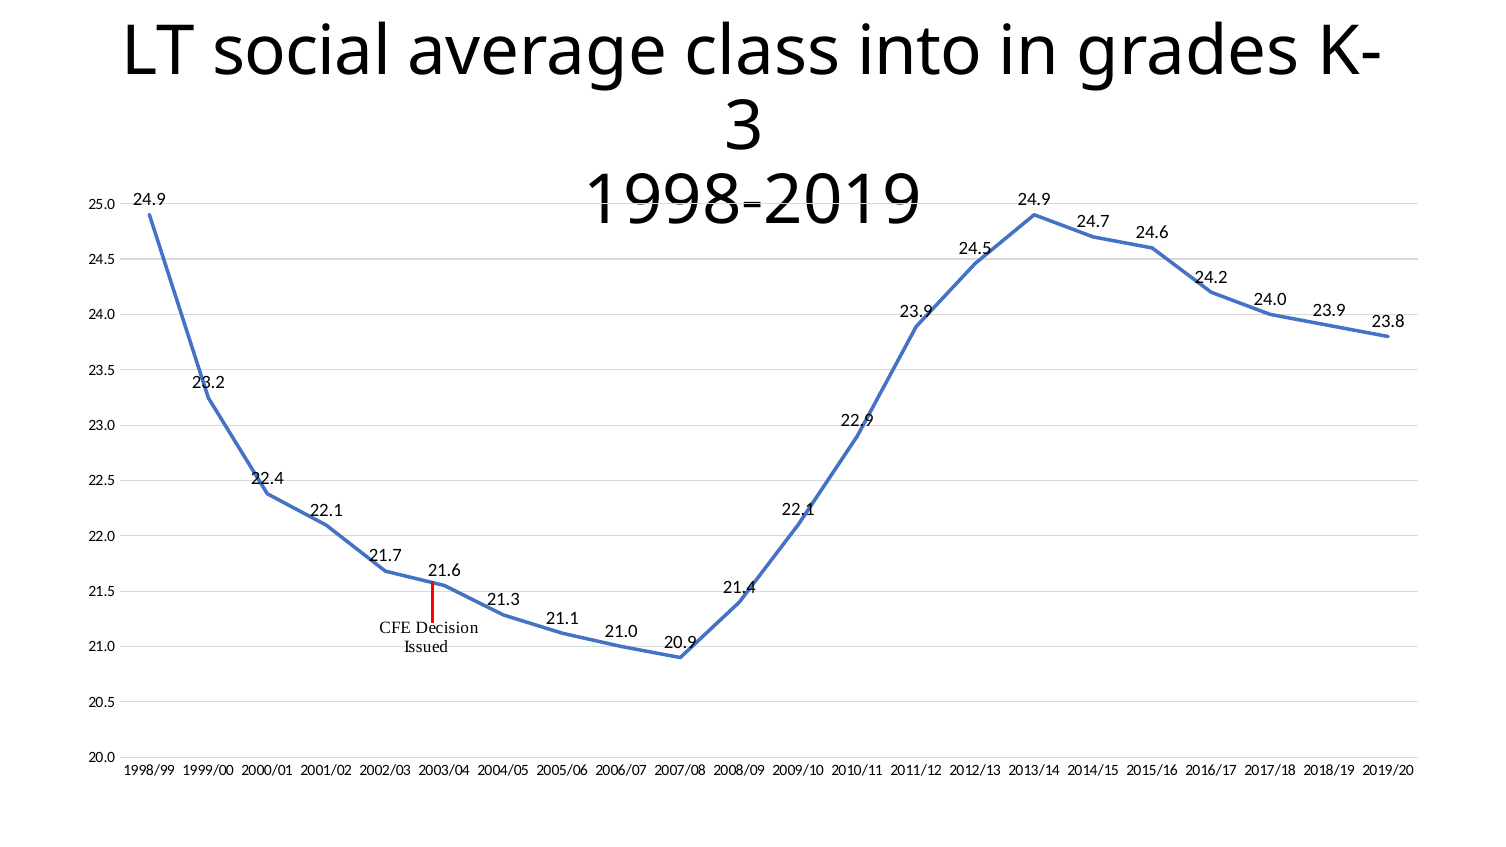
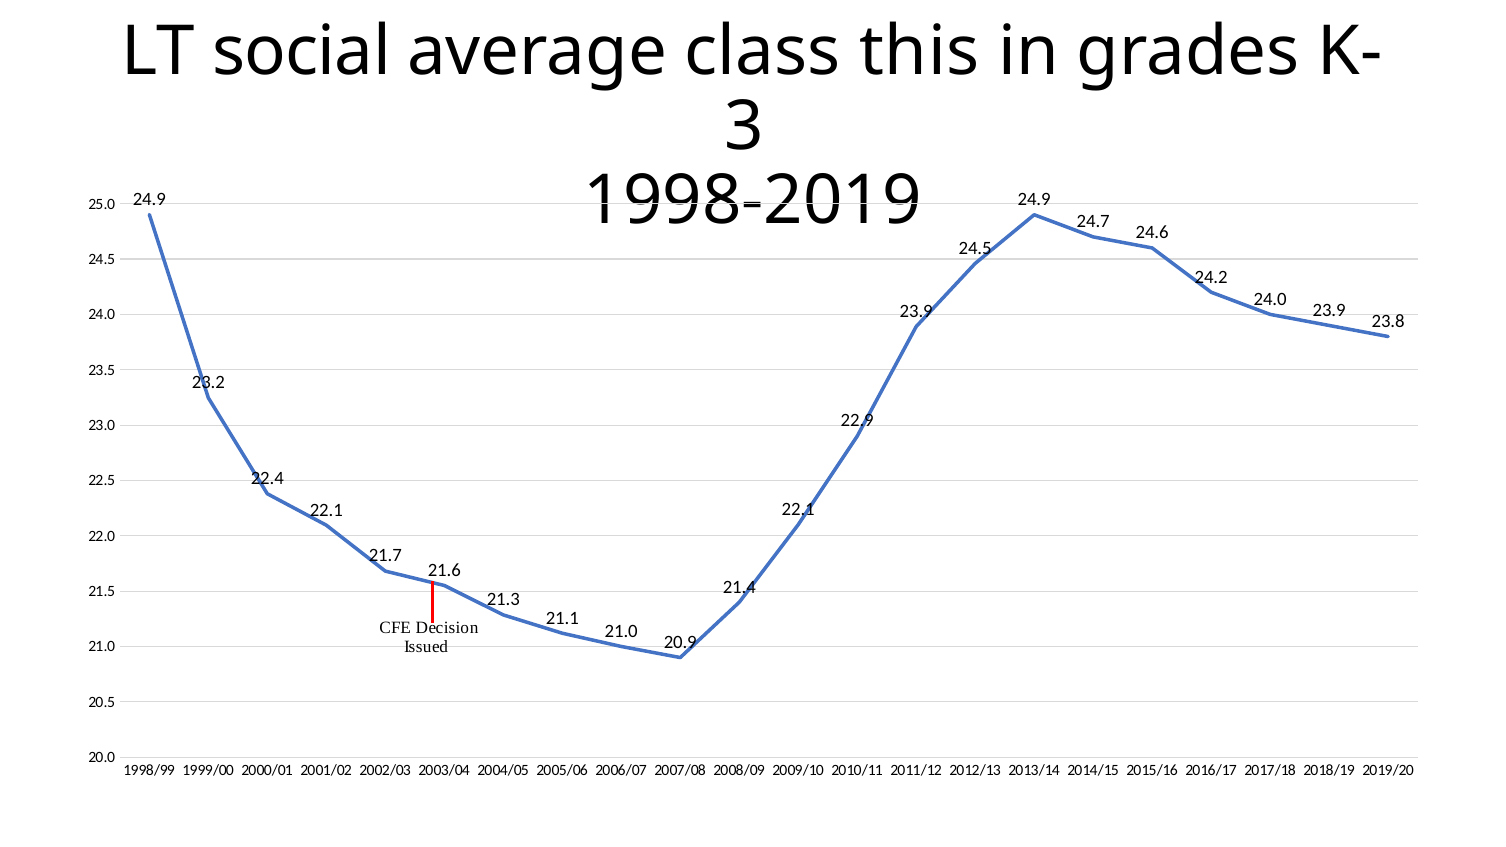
into: into -> this
